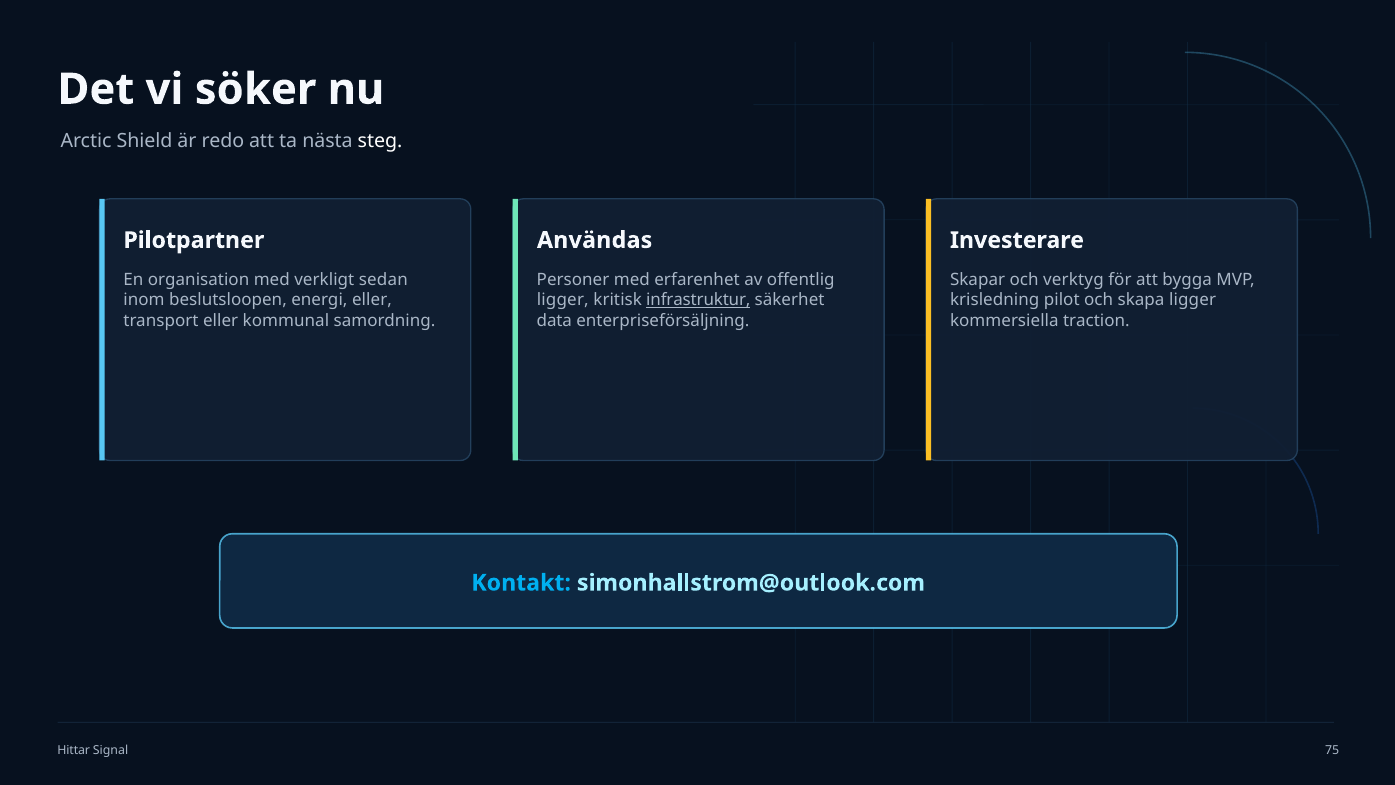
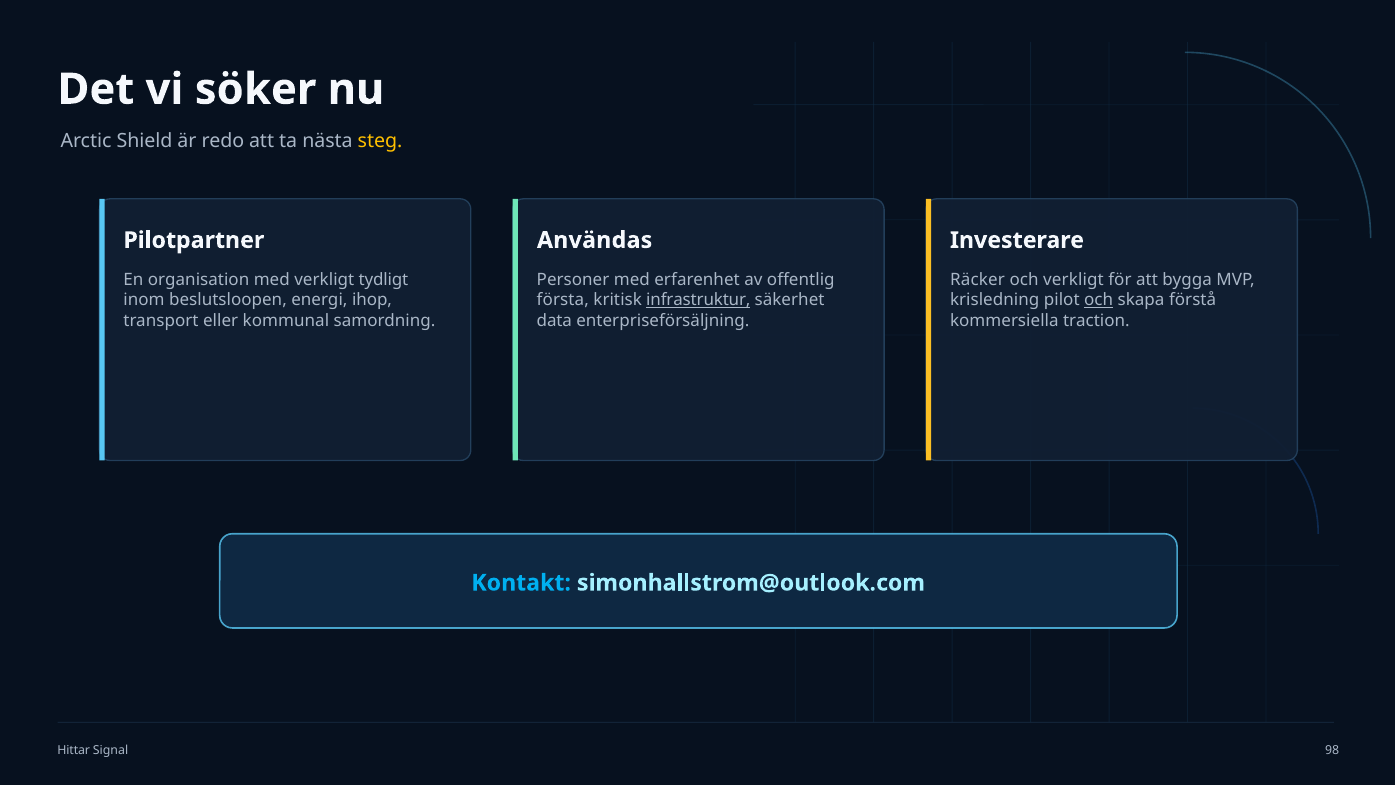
steg colour: white -> yellow
sedan: sedan -> tydligt
Skapar: Skapar -> Räcker
och verktyg: verktyg -> verkligt
energi eller: eller -> ihop
ligger at (563, 300): ligger -> första
och at (1099, 300) underline: none -> present
skapa ligger: ligger -> förstå
75: 75 -> 98
